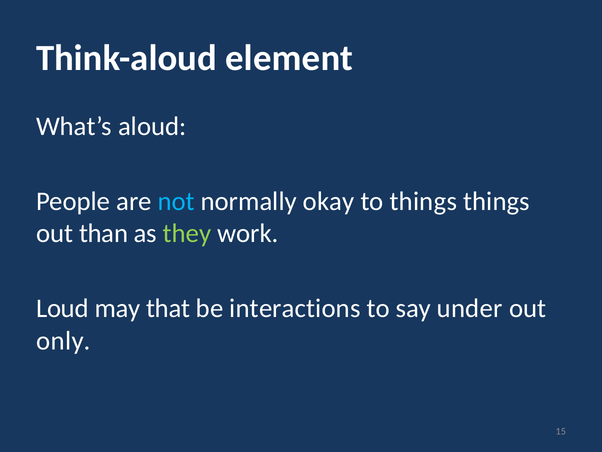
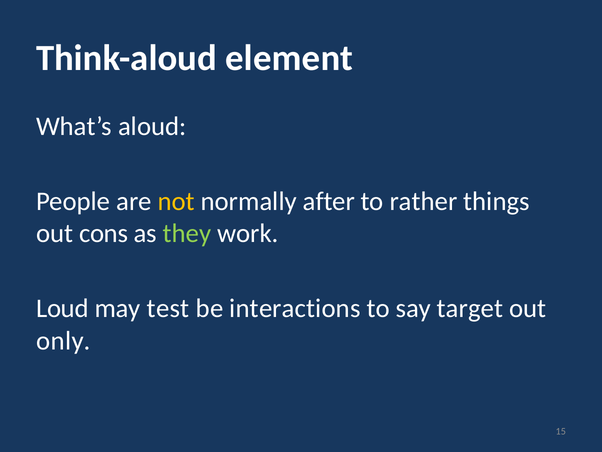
not colour: light blue -> yellow
okay: okay -> after
to things: things -> rather
than: than -> cons
that: that -> test
under: under -> target
